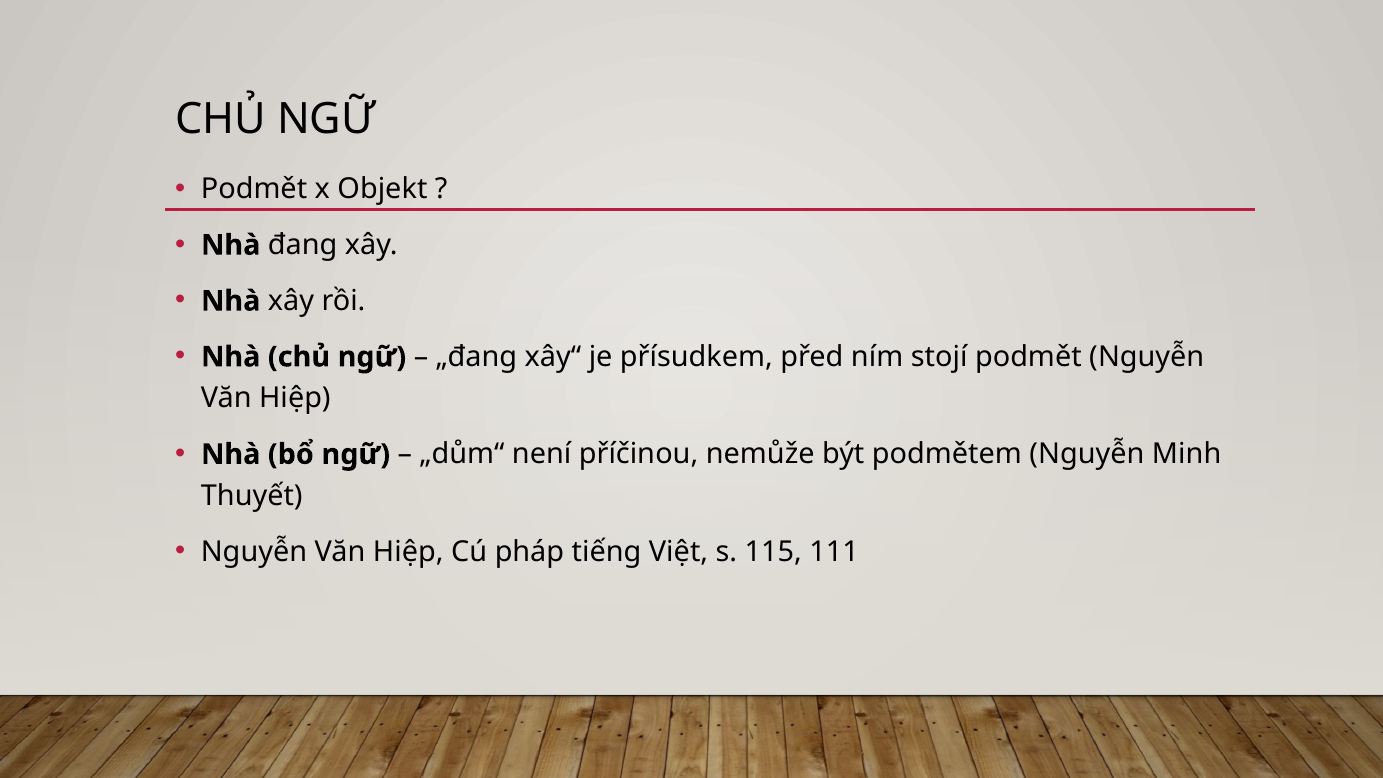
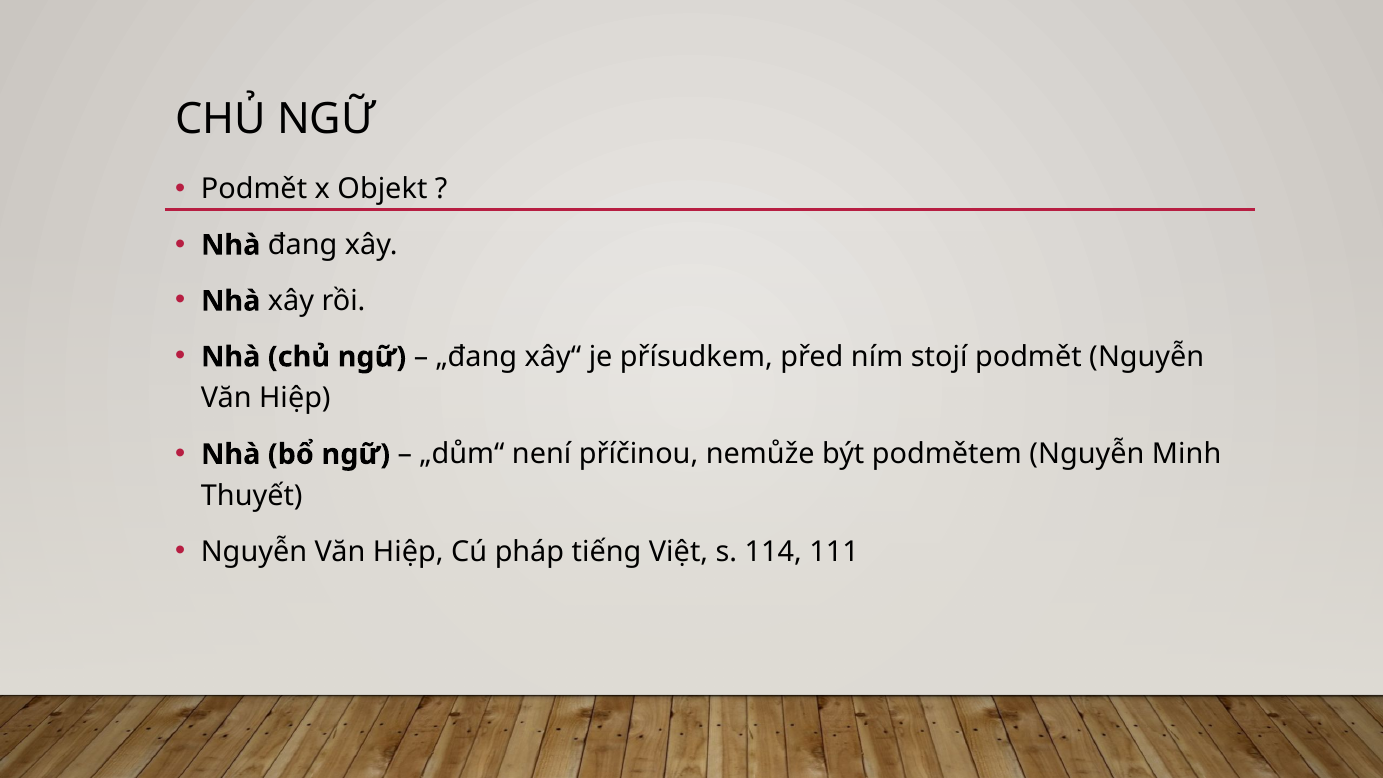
115: 115 -> 114
